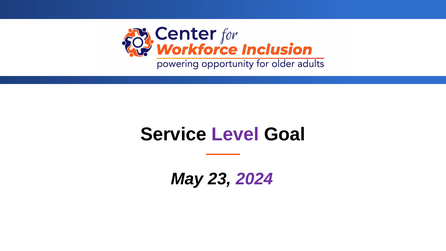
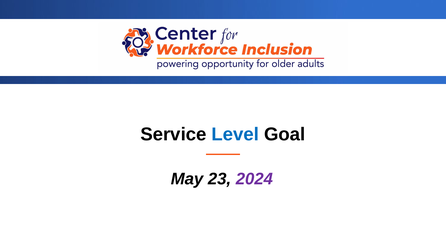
Level colour: purple -> blue
